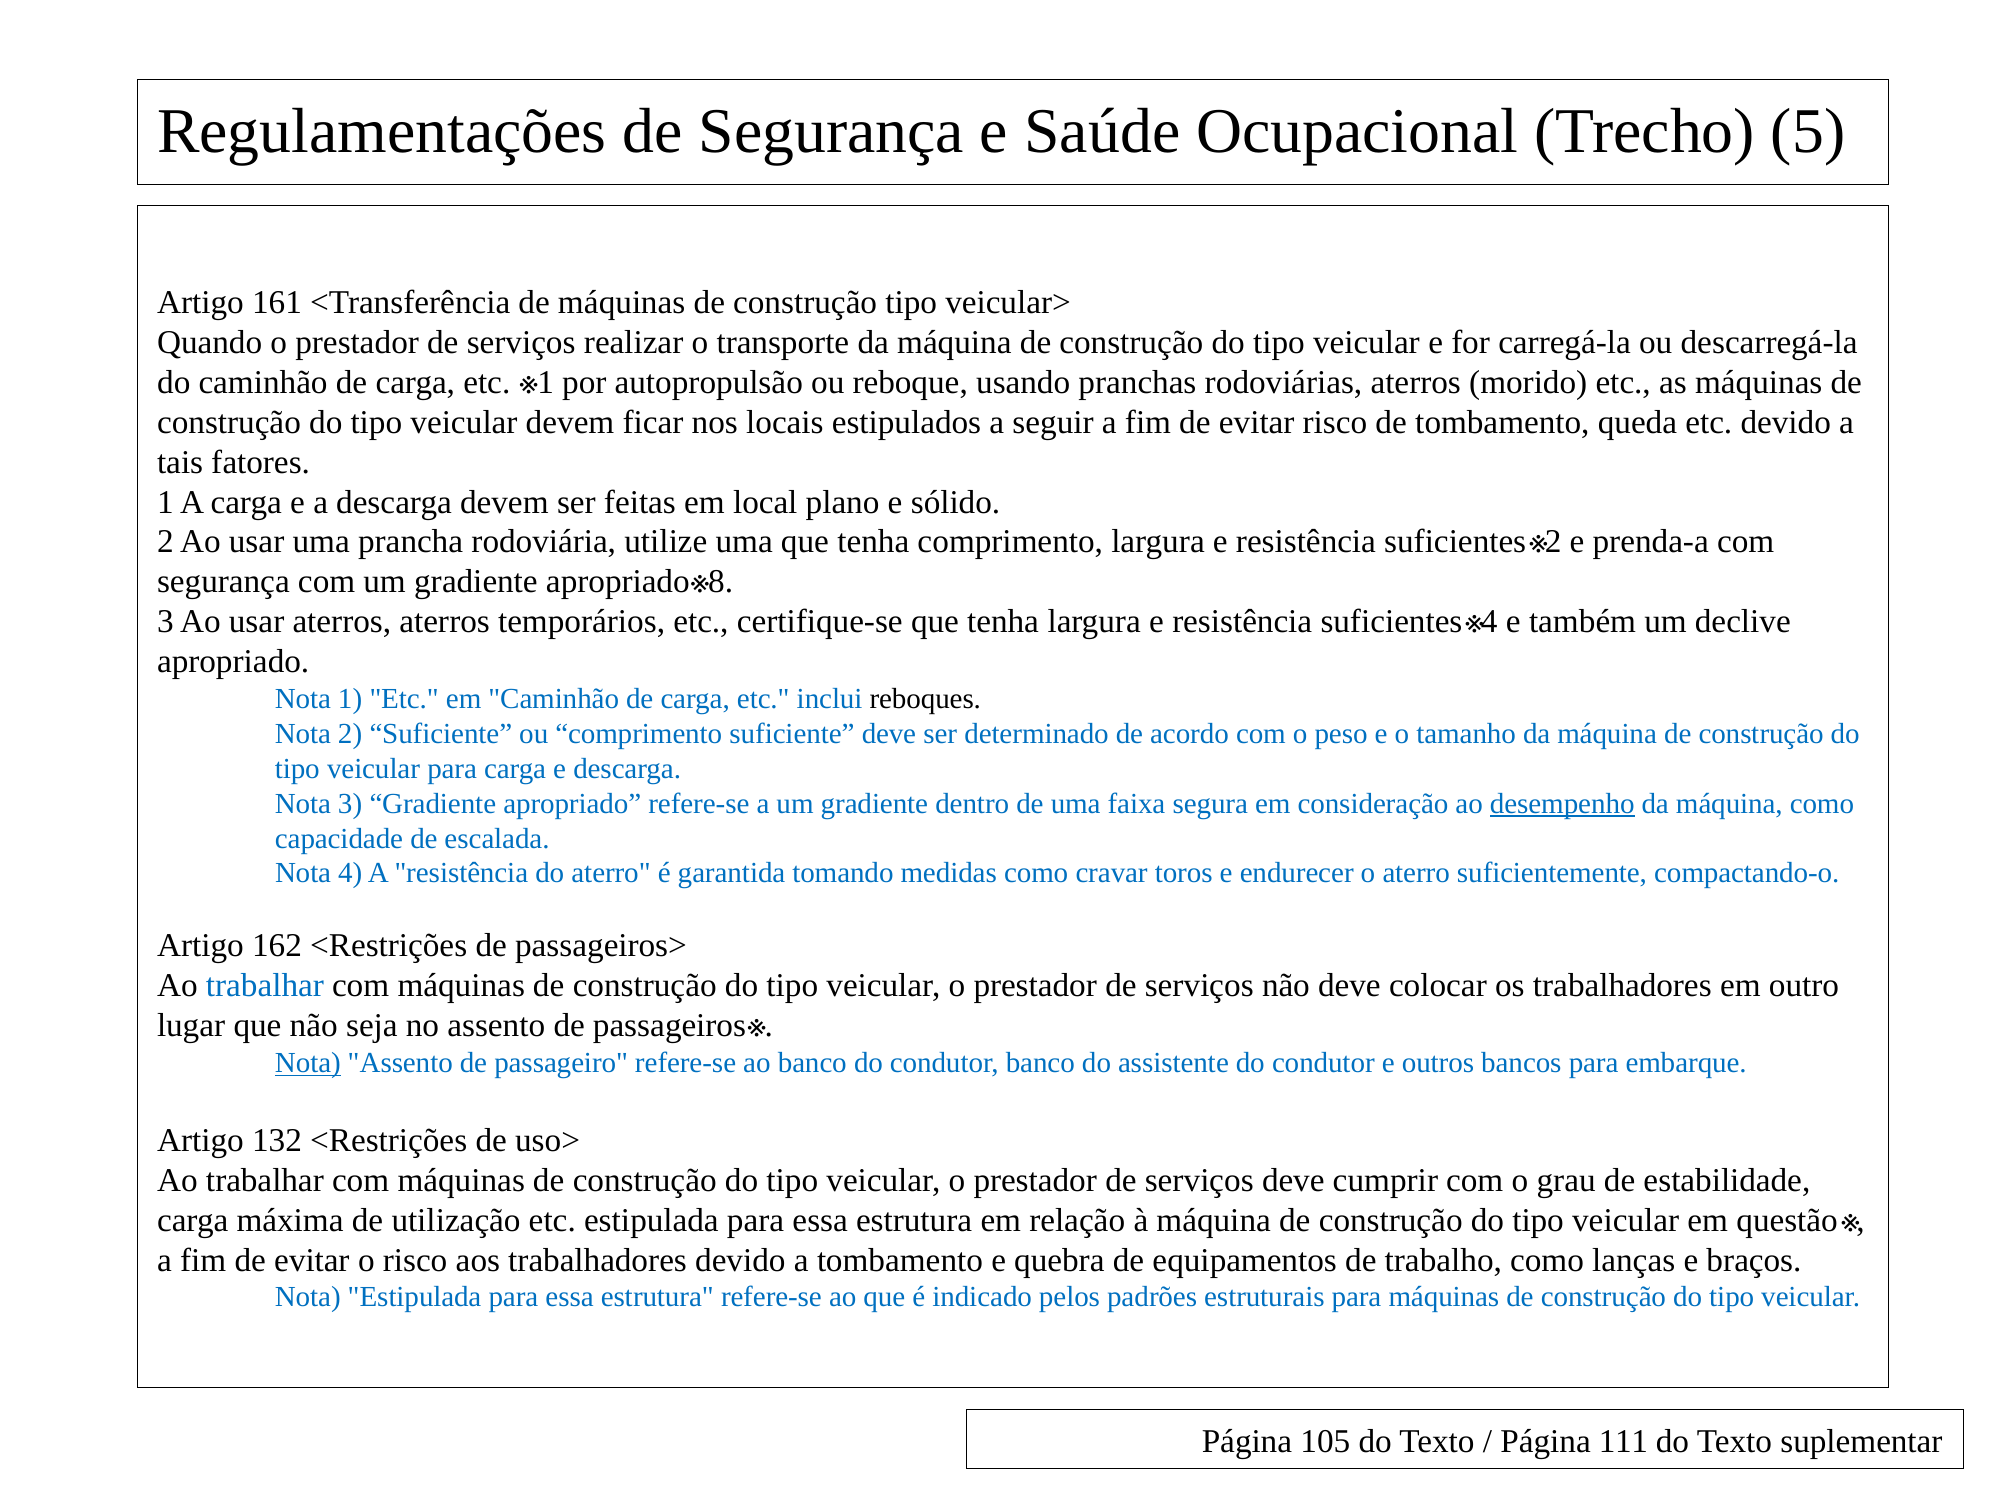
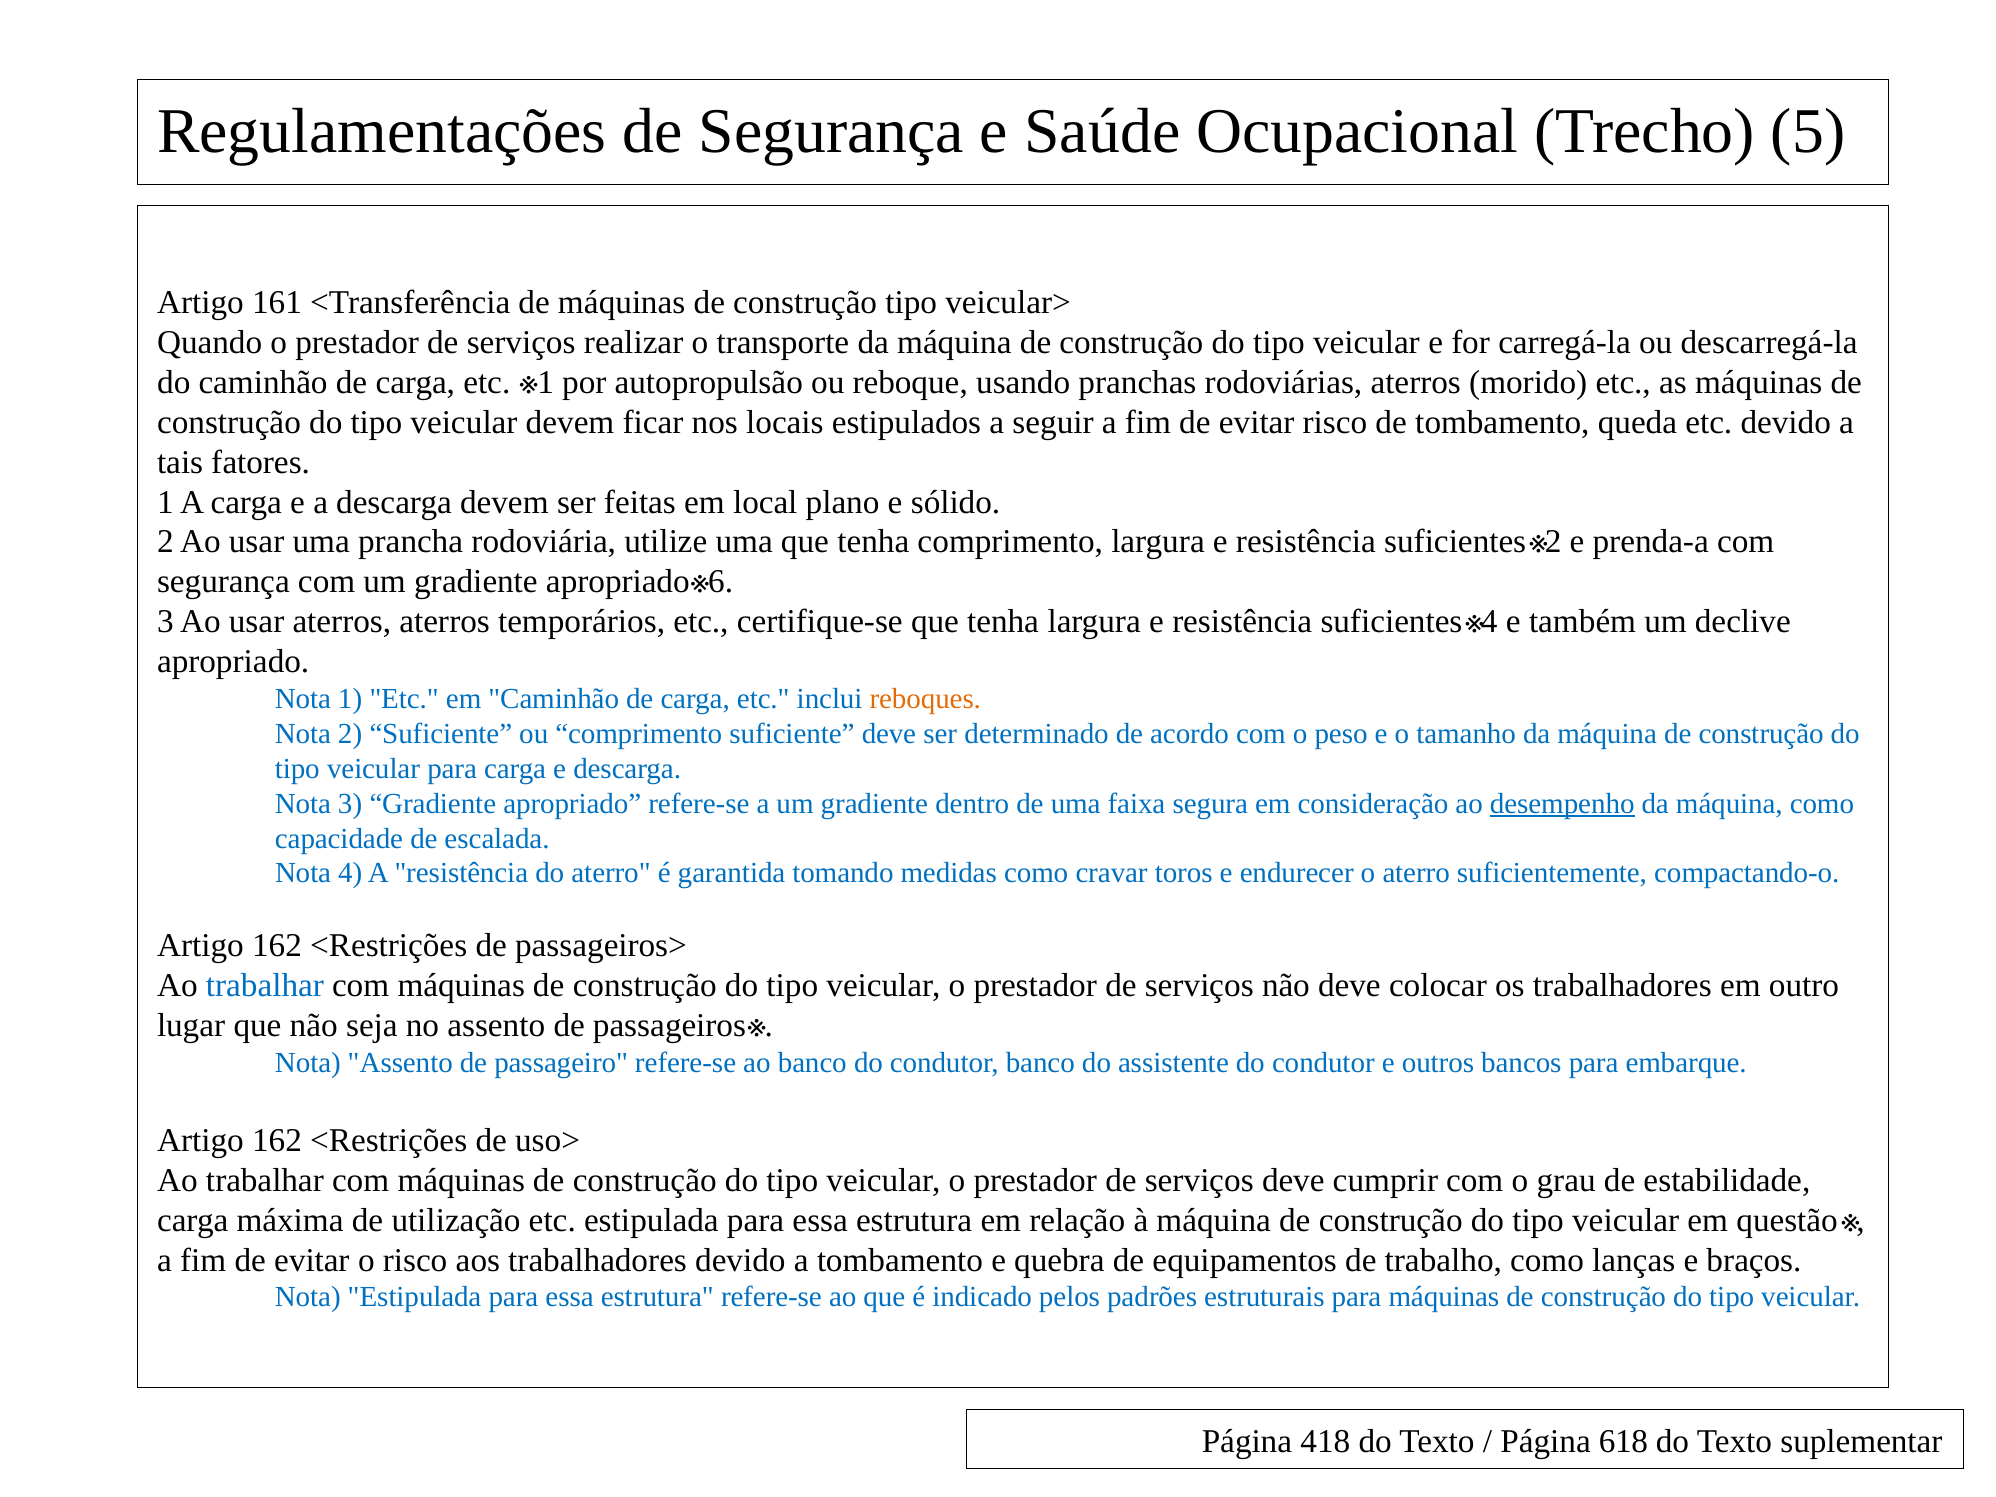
8: 8 -> 6
reboques colour: black -> orange
Nota at (308, 1063) underline: present -> none
132 at (277, 1141): 132 -> 162
105: 105 -> 418
111: 111 -> 618
